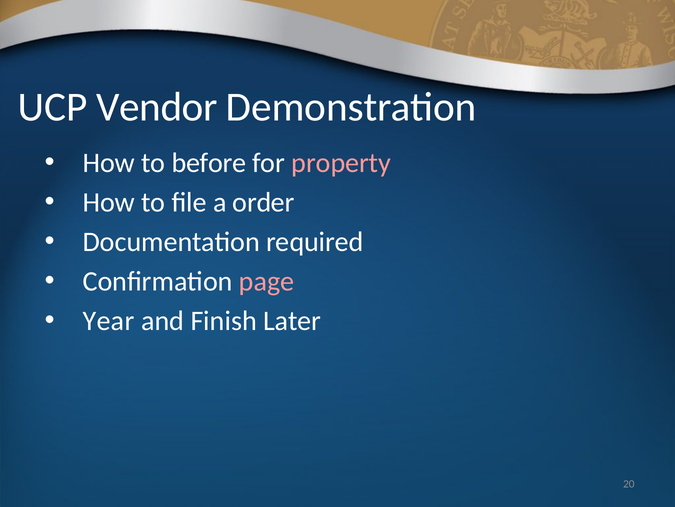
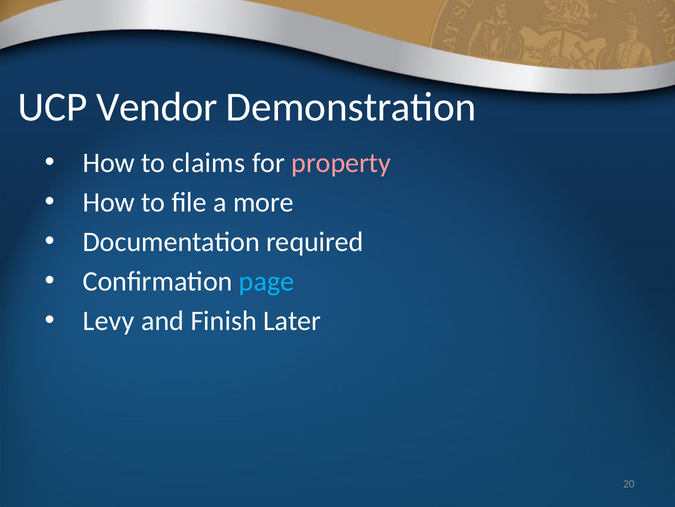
before: before -> claims
order: order -> more
page colour: pink -> light blue
Year: Year -> Levy
